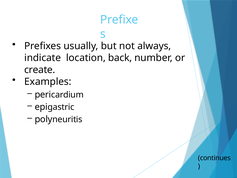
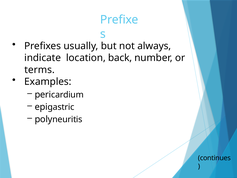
create: create -> terms
